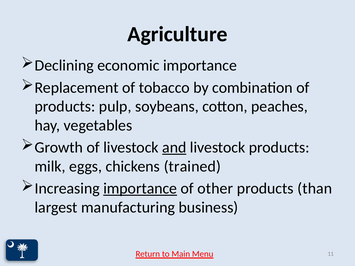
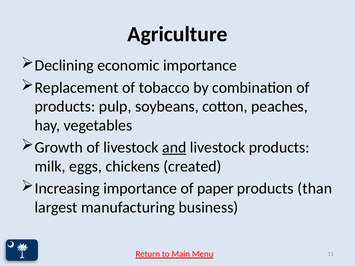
trained: trained -> created
importance at (140, 189) underline: present -> none
other: other -> paper
